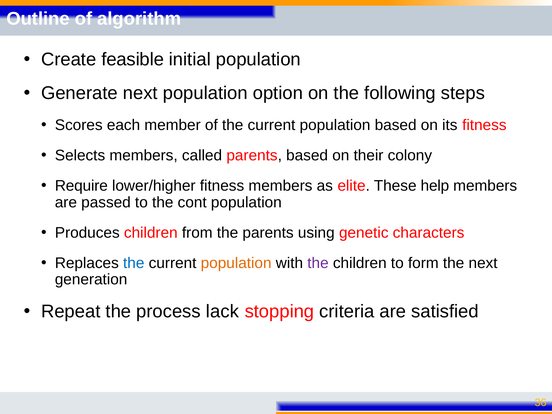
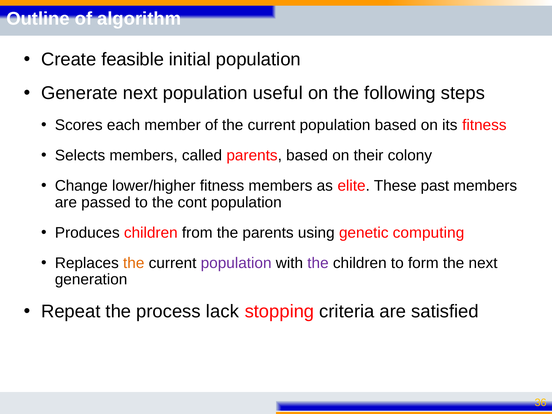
option: option -> useful
Require: Require -> Change
help: help -> past
characters: characters -> computing
the at (134, 263) colour: blue -> orange
population at (236, 263) colour: orange -> purple
